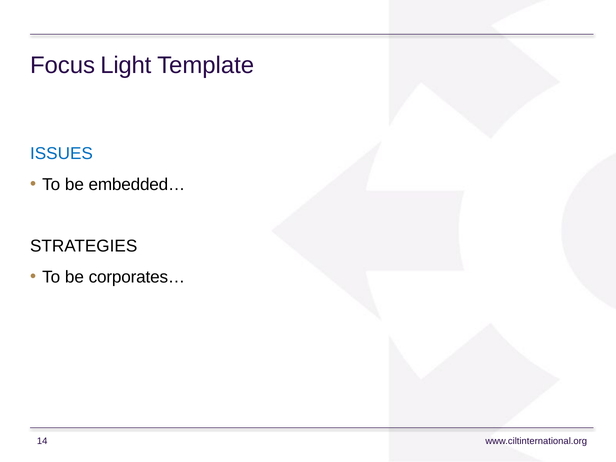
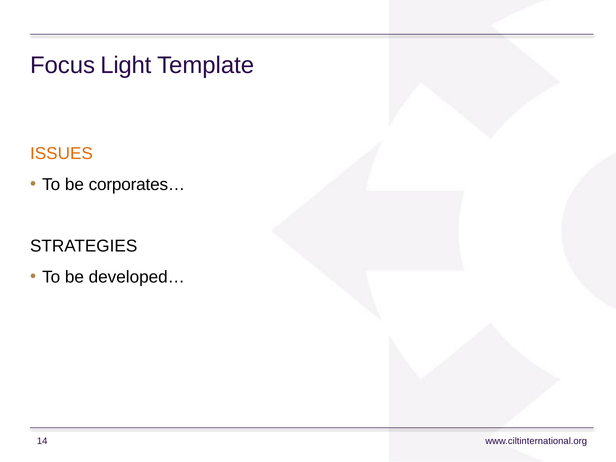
ISSUES colour: blue -> orange
embedded…: embedded… -> corporates…
corporates…: corporates… -> developed…
